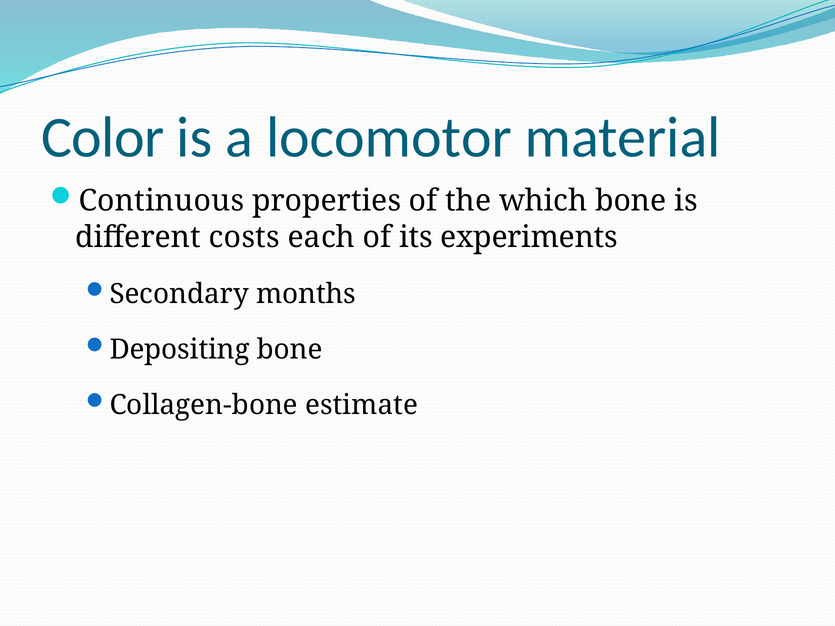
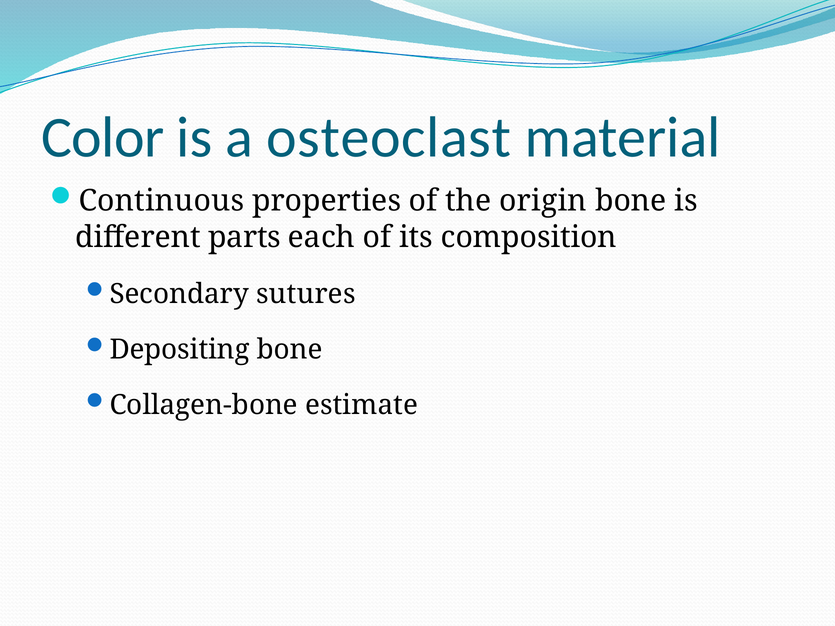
locomotor: locomotor -> osteoclast
which: which -> origin
costs: costs -> parts
experiments: experiments -> composition
months: months -> sutures
